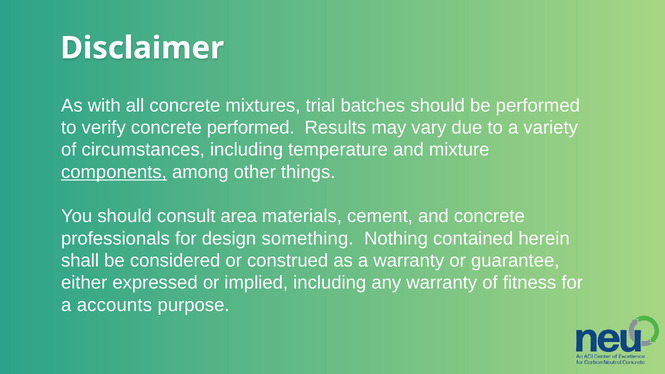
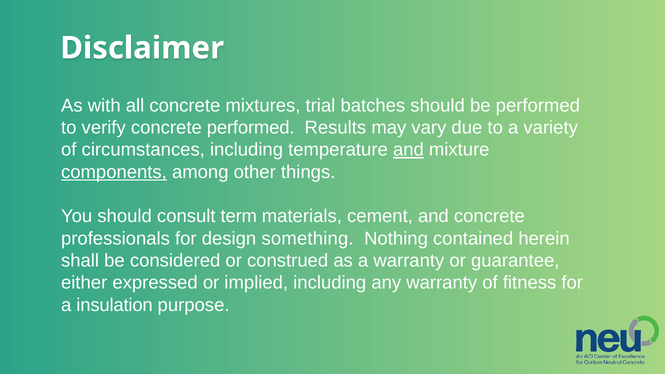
and at (408, 150) underline: none -> present
area: area -> term
accounts: accounts -> insulation
